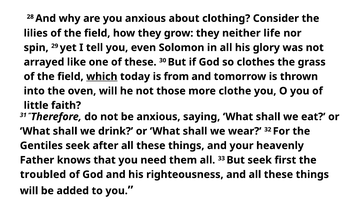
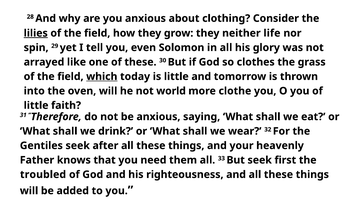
lilies underline: none -> present
is from: from -> little
those: those -> world
